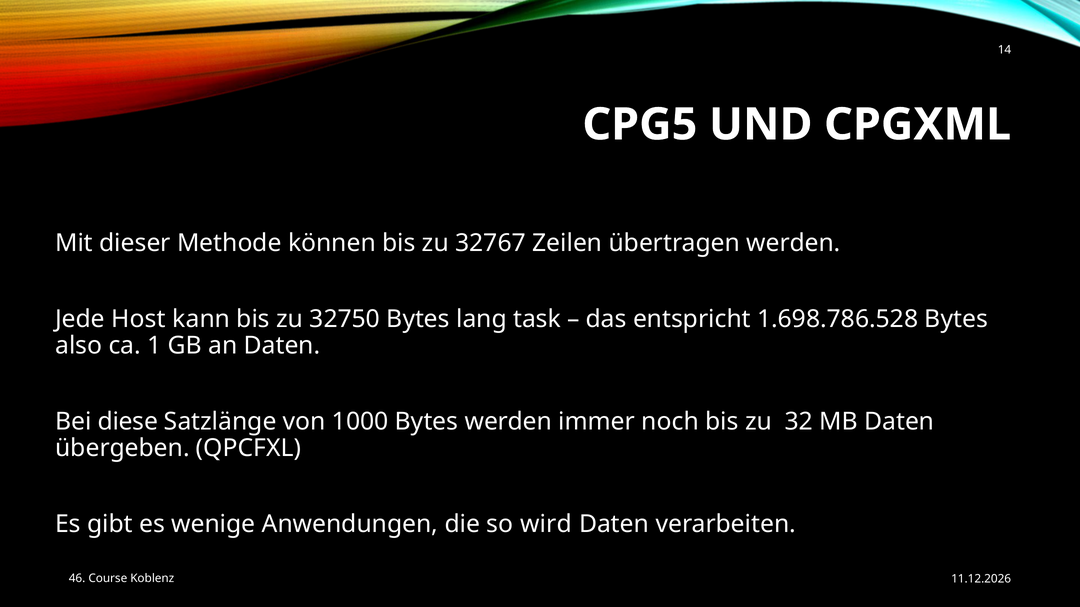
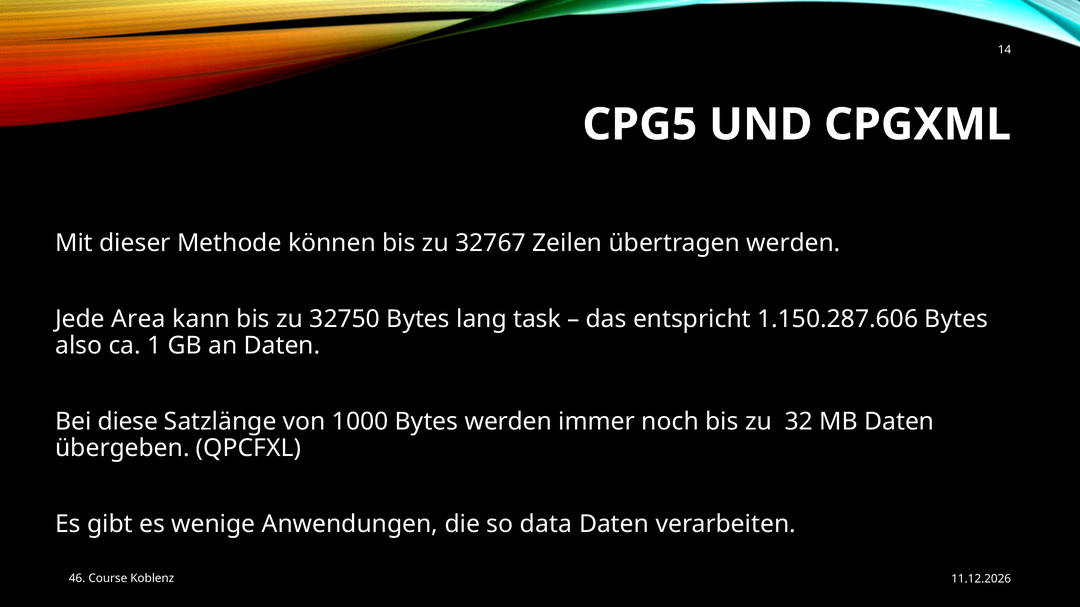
Host: Host -> Area
1.698.786.528: 1.698.786.528 -> 1.150.287.606
wird: wird -> data
